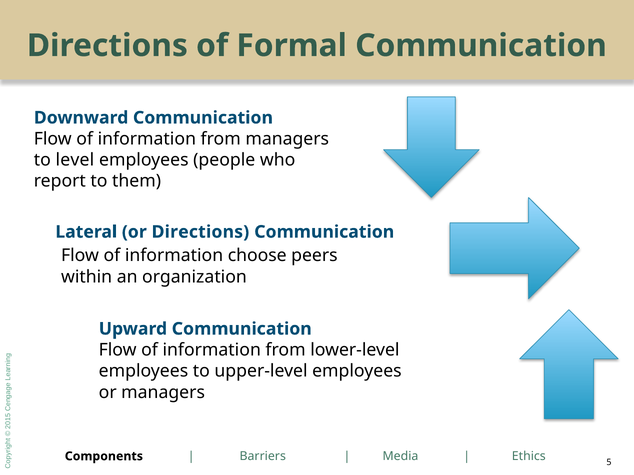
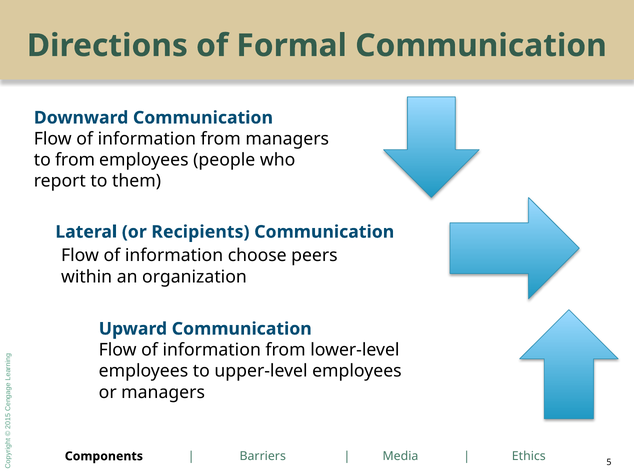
to level: level -> from
or Directions: Directions -> Recipients
